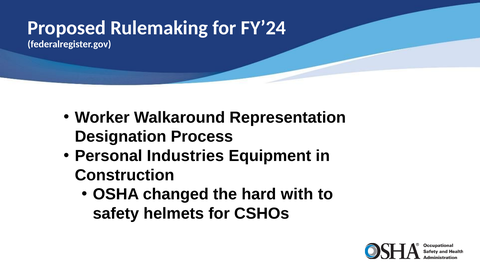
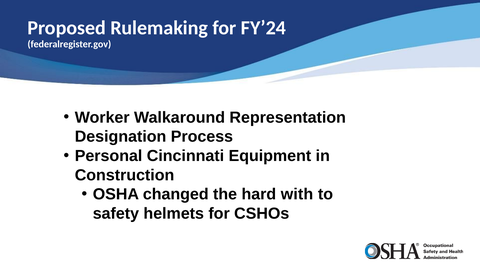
Industries: Industries -> Cincinnati
